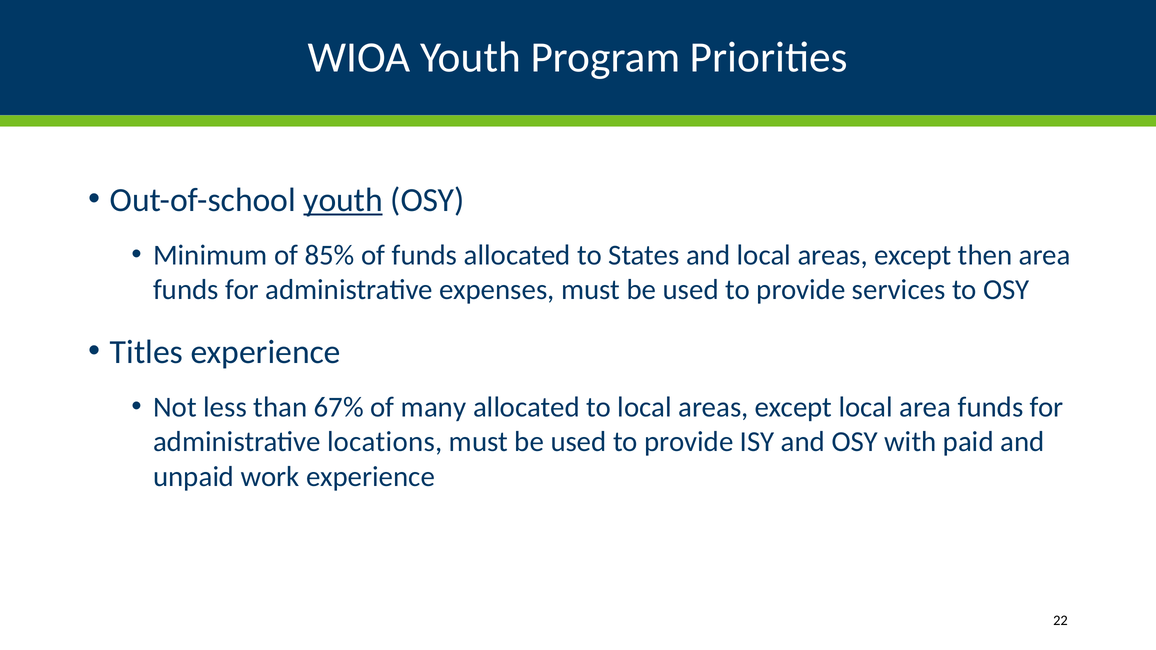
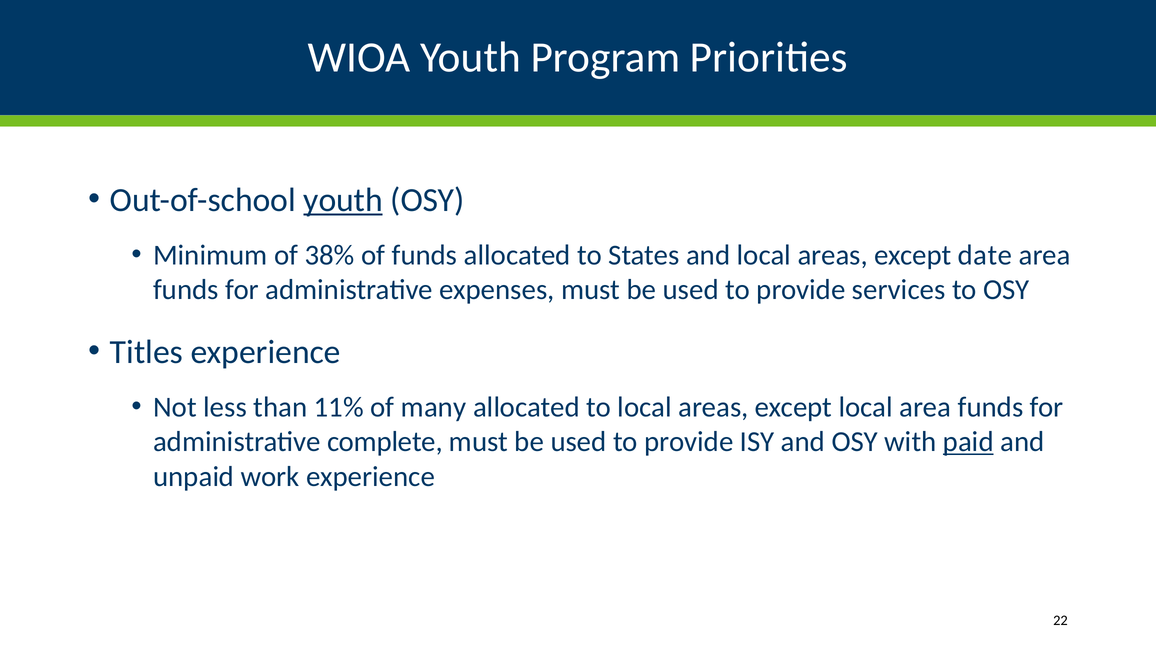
85%: 85% -> 38%
then: then -> date
67%: 67% -> 11%
locations: locations -> complete
paid underline: none -> present
